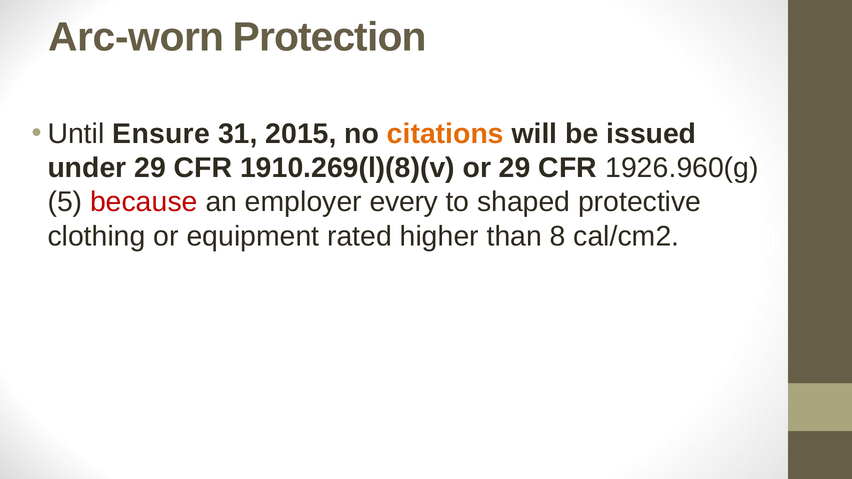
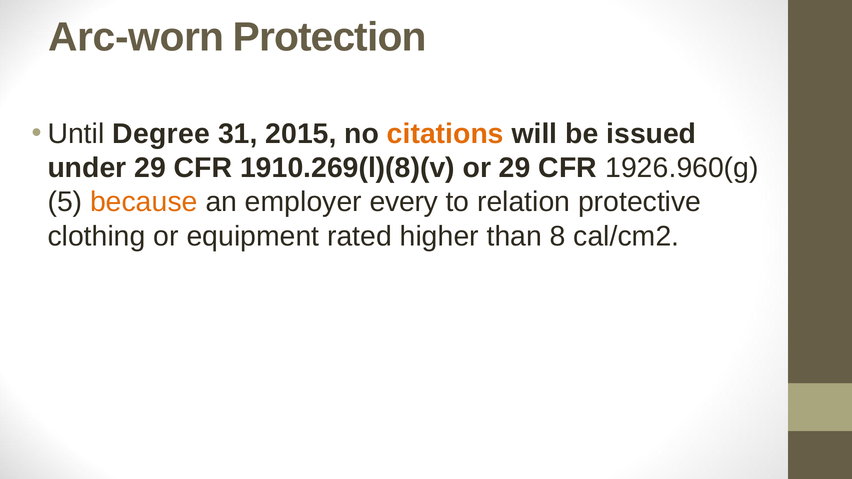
Ensure: Ensure -> Degree
because colour: red -> orange
shaped: shaped -> relation
